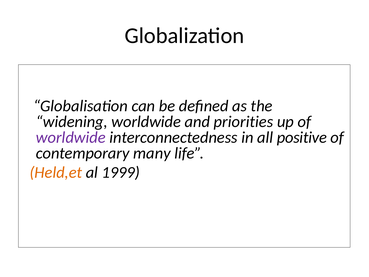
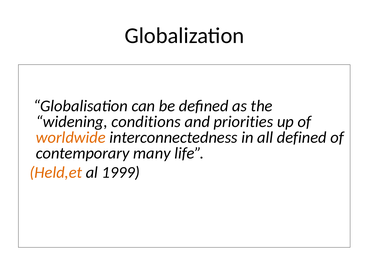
widening worldwide: worldwide -> conditions
worldwide at (71, 137) colour: purple -> orange
all positive: positive -> defined
